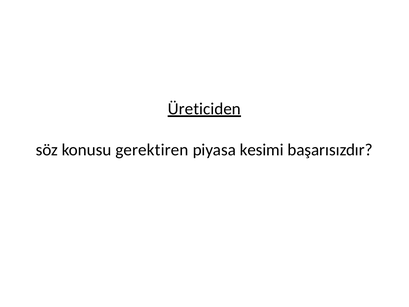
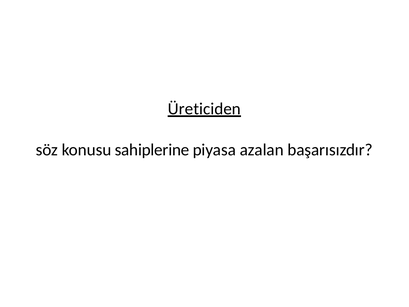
gerektiren: gerektiren -> sahiplerine
kesimi: kesimi -> azalan
